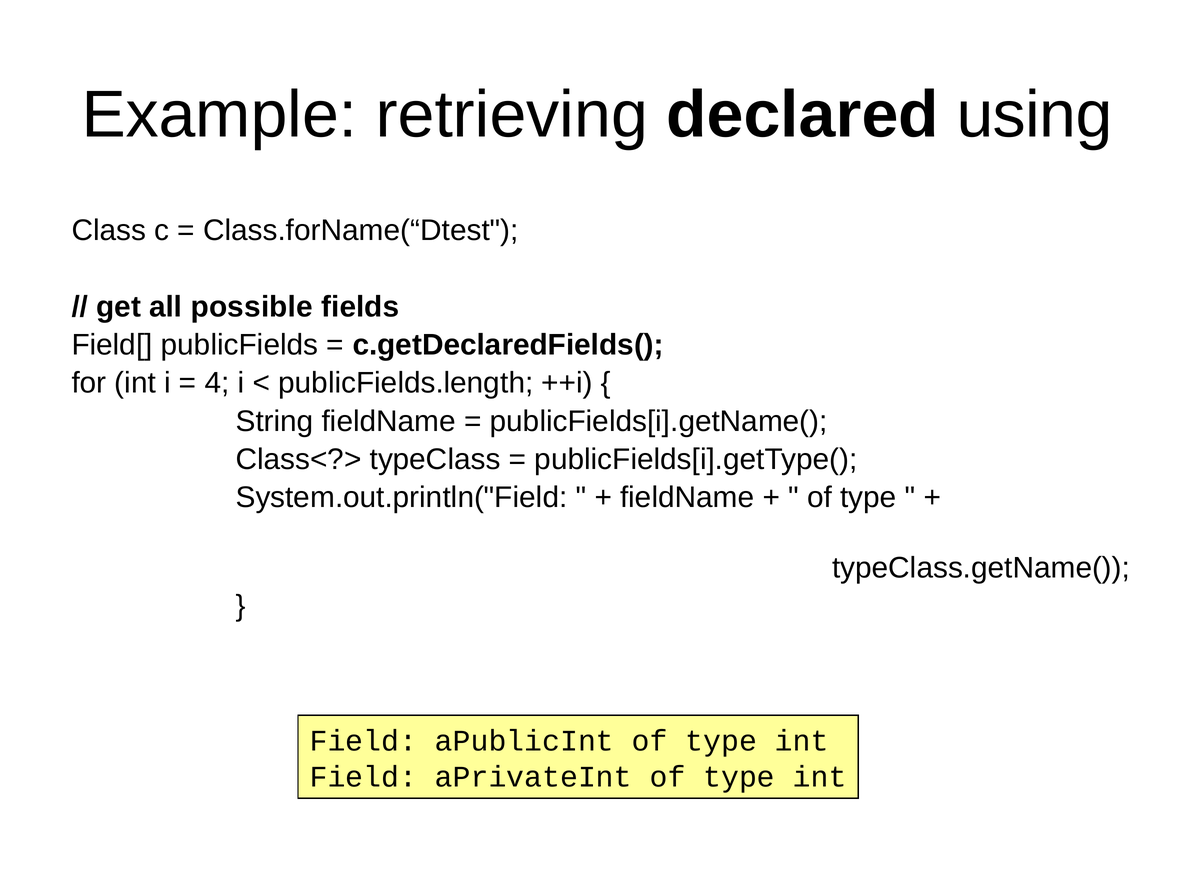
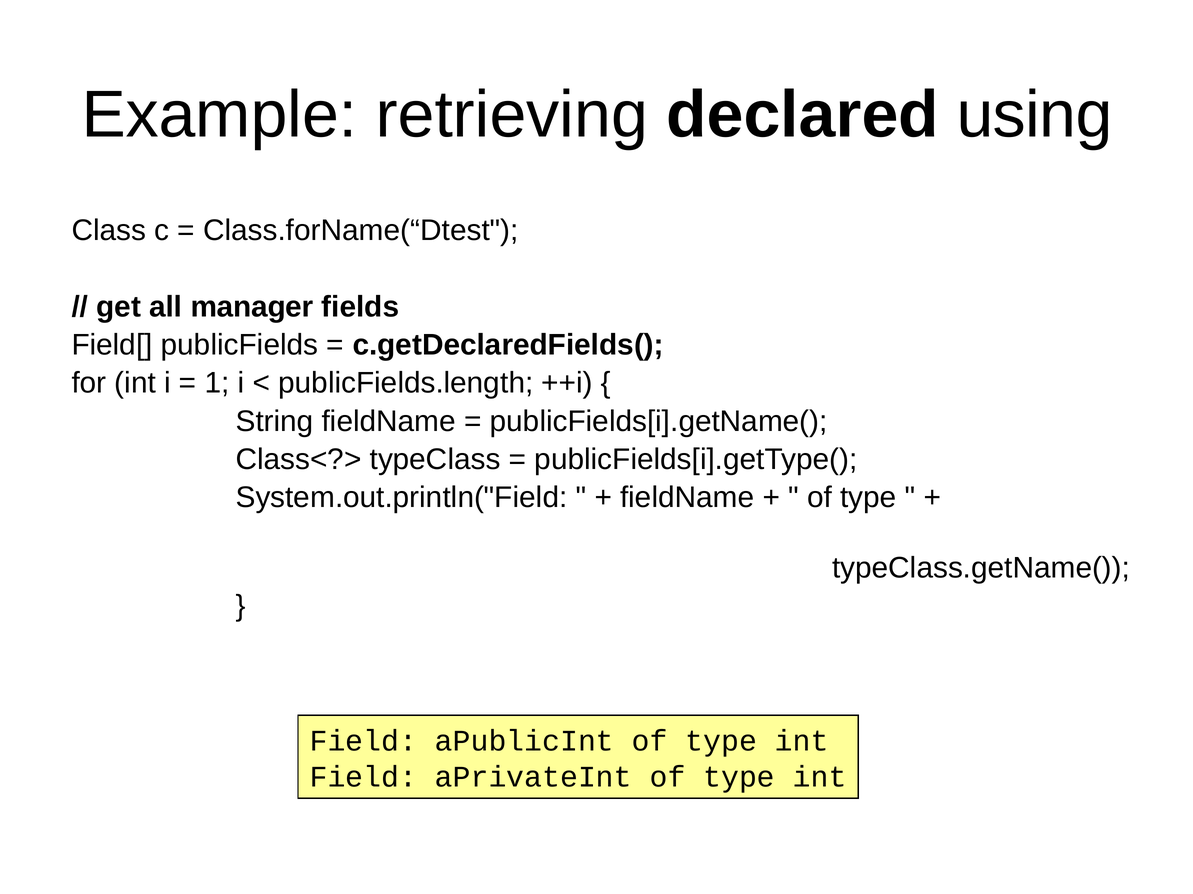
possible: possible -> manager
4: 4 -> 1
